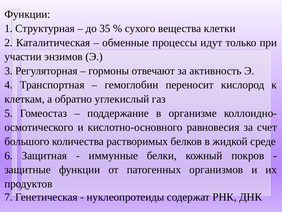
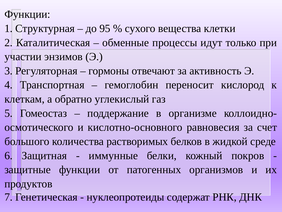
35: 35 -> 95
